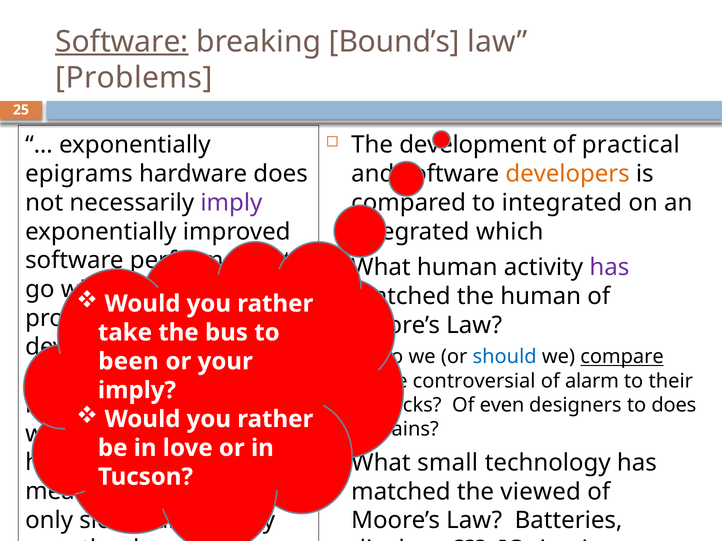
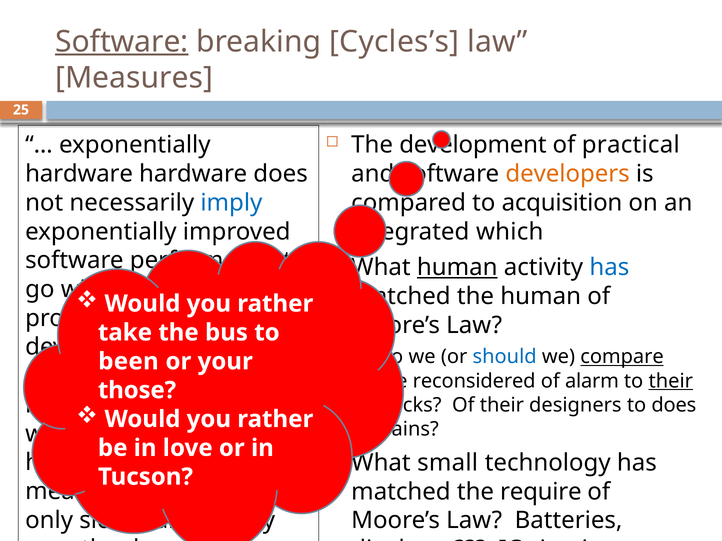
Bound’s: Bound’s -> Cycles’s
Problems at (134, 78): Problems -> Measures
epigrams at (79, 174): epigrams -> hardware
imply at (231, 203) colour: purple -> blue
to integrated: integrated -> acquisition
human at (457, 268) underline: none -> present
has at (609, 268) colour: purple -> blue
controversial: controversial -> reconsidered
their at (671, 381) underline: none -> present
imply at (137, 391): imply -> those
Of even: even -> their
viewed: viewed -> require
